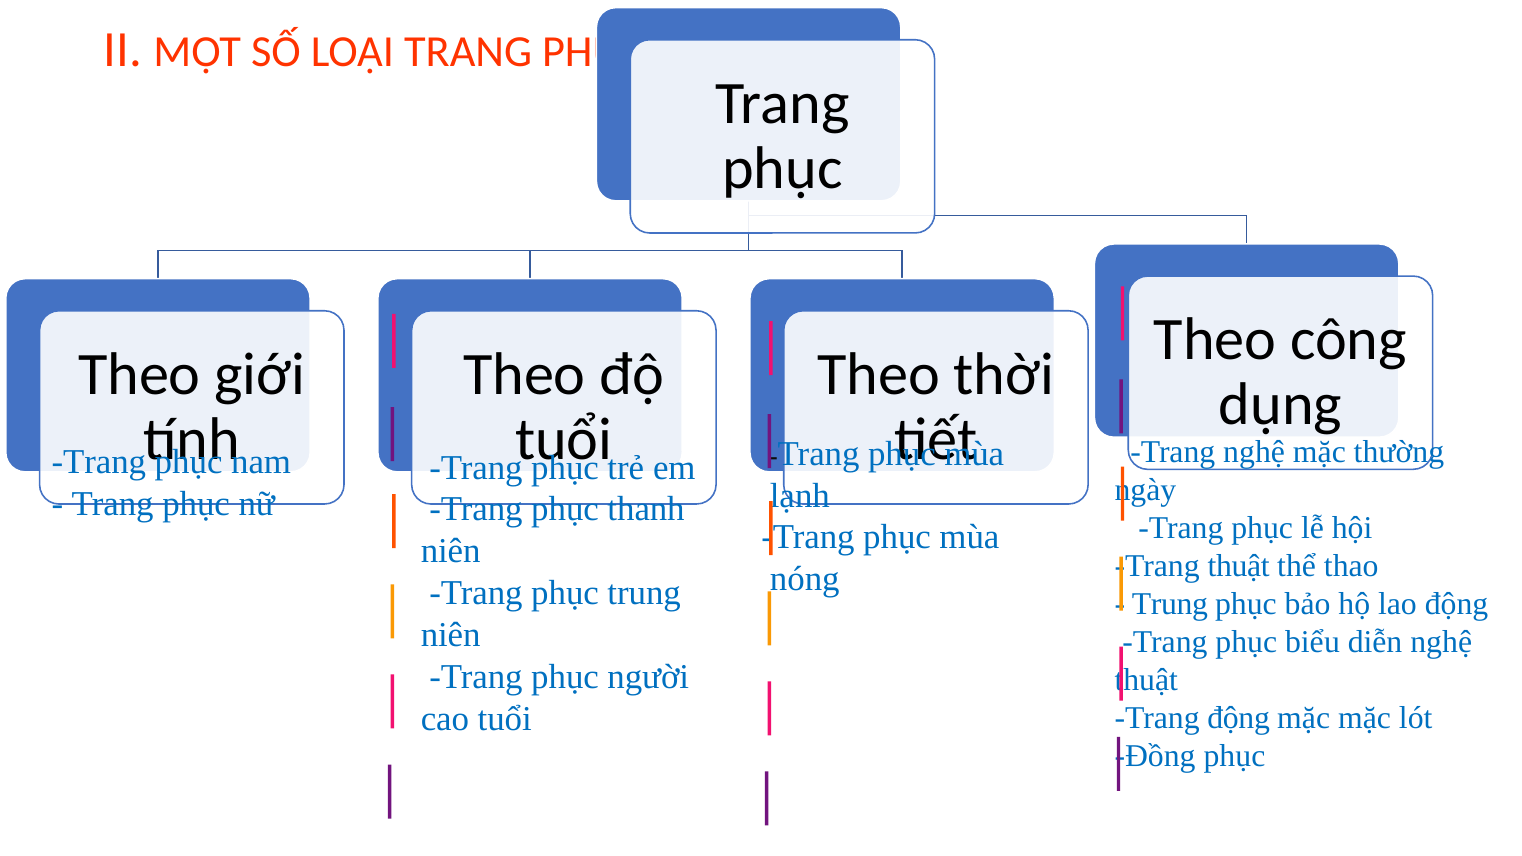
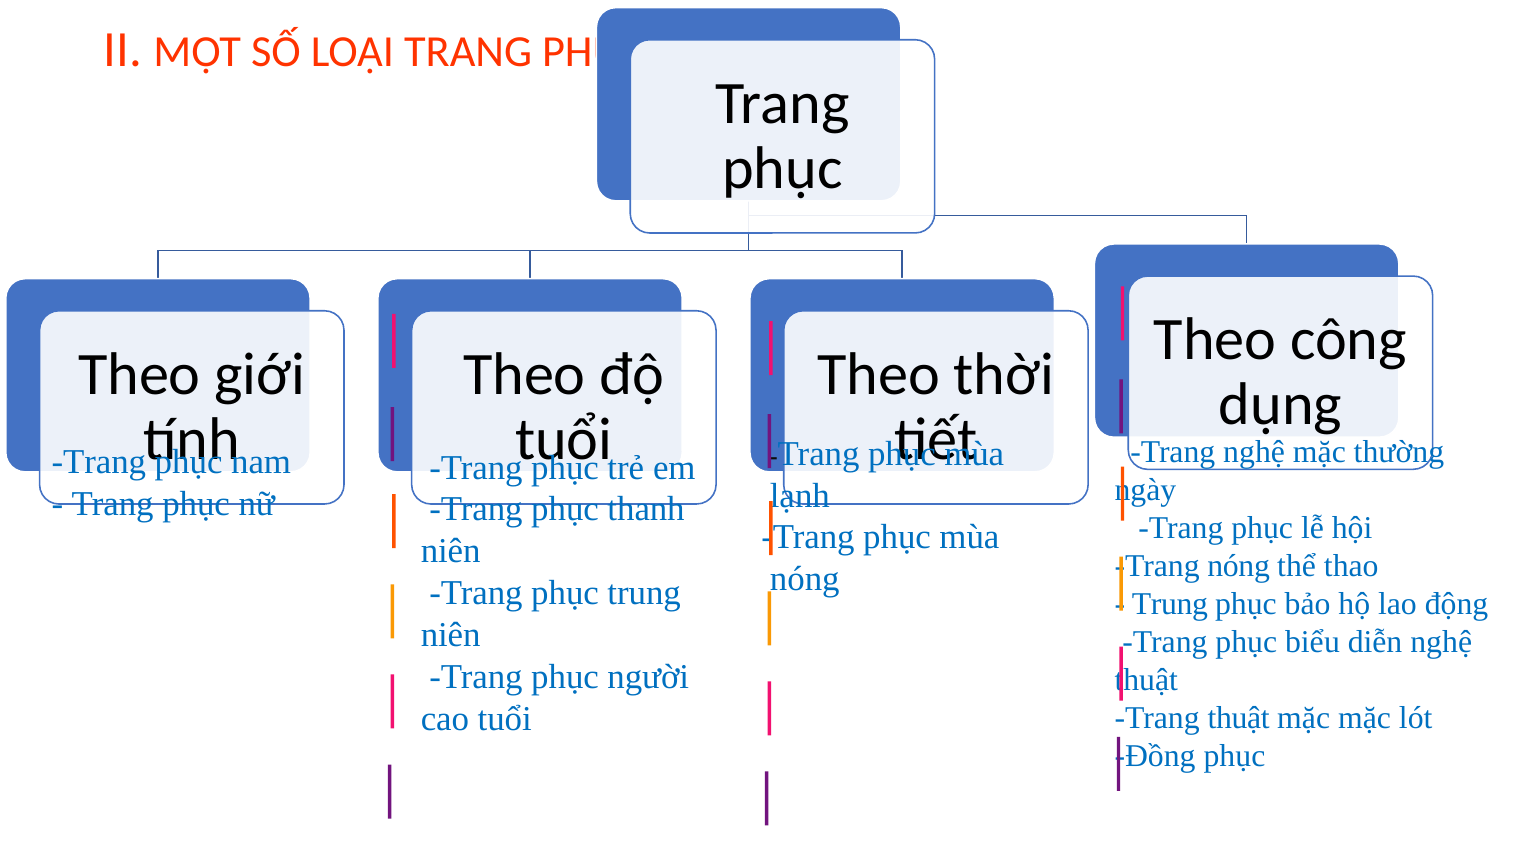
Trang thuật: thuật -> nóng
Trang động: động -> thuật
